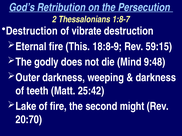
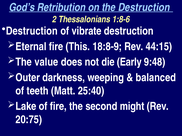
the Persecution: Persecution -> Destruction
1:8-7: 1:8-7 -> 1:8-6
59:15: 59:15 -> 44:15
godly: godly -> value
Mind: Mind -> Early
darkness at (156, 78): darkness -> balanced
25:42: 25:42 -> 25:40
20:70: 20:70 -> 20:75
